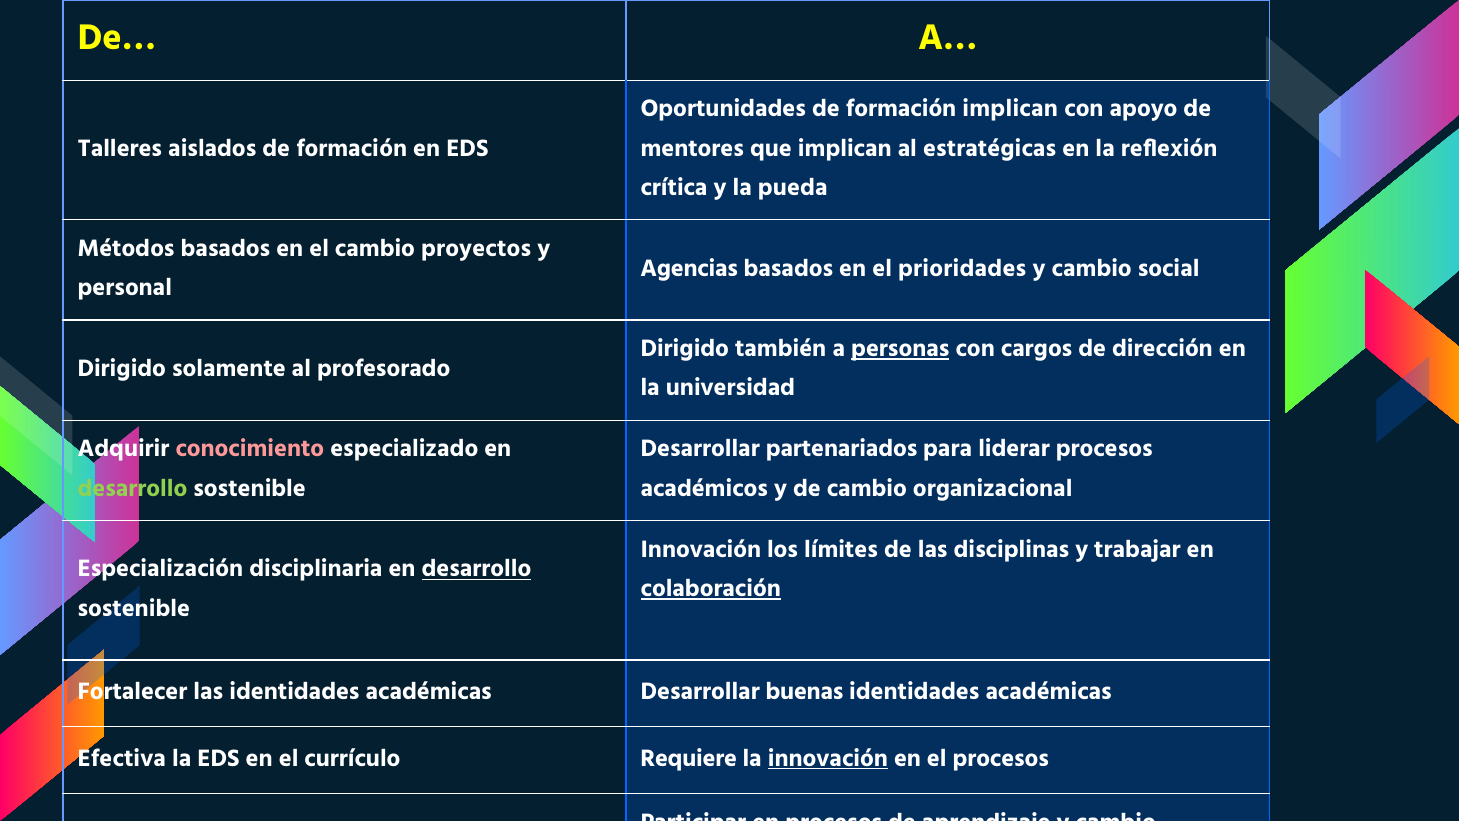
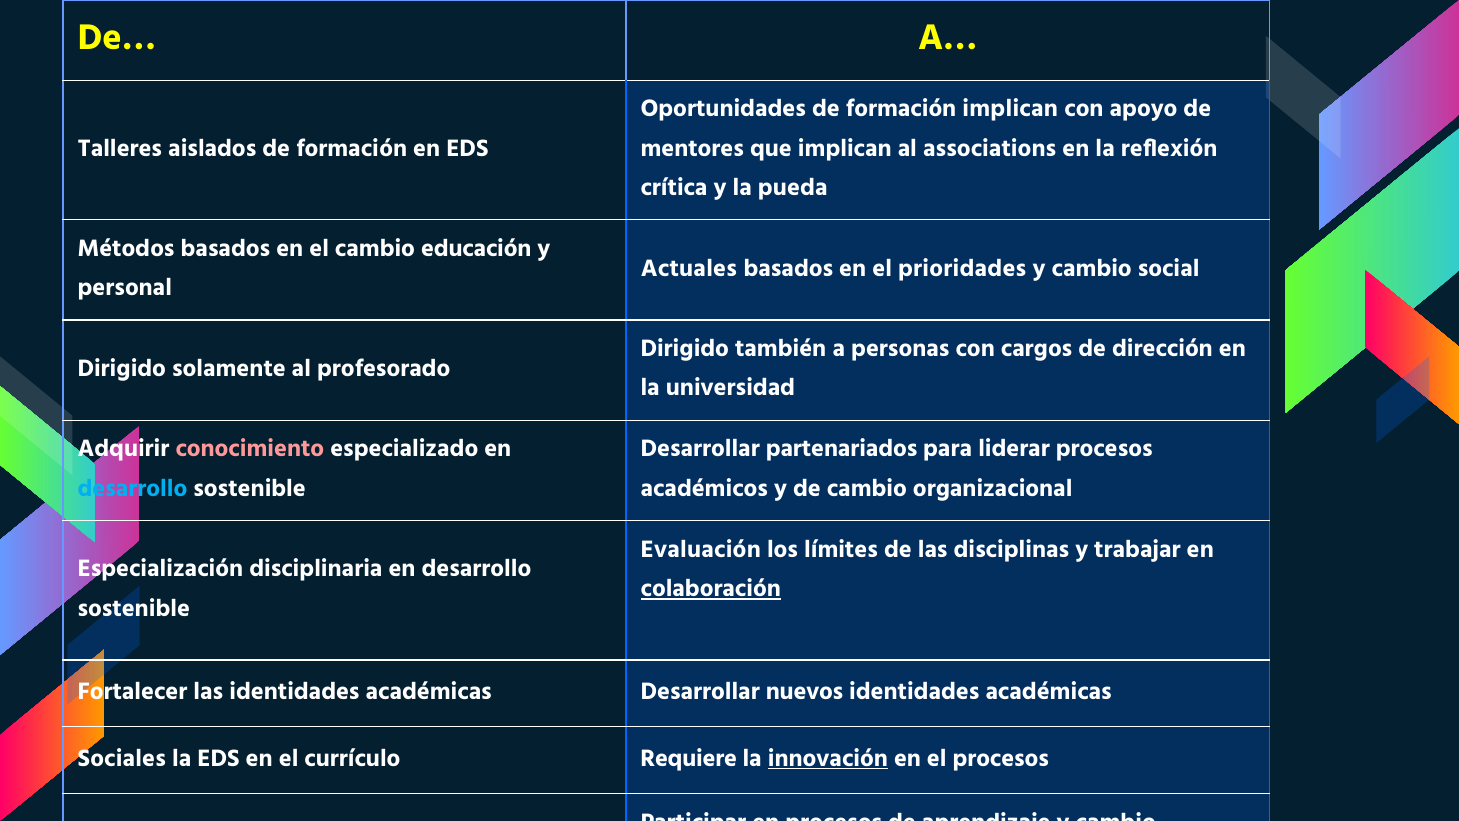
estratégicas: estratégicas -> associations
proyectos: proyectos -> educación
Agencias: Agencias -> Actuales
personas underline: present -> none
desarrollo at (132, 488) colour: light green -> light blue
Innovación at (701, 549): Innovación -> Evaluación
desarrollo at (476, 569) underline: present -> none
buenas: buenas -> nuevos
Efectiva: Efectiva -> Sociales
